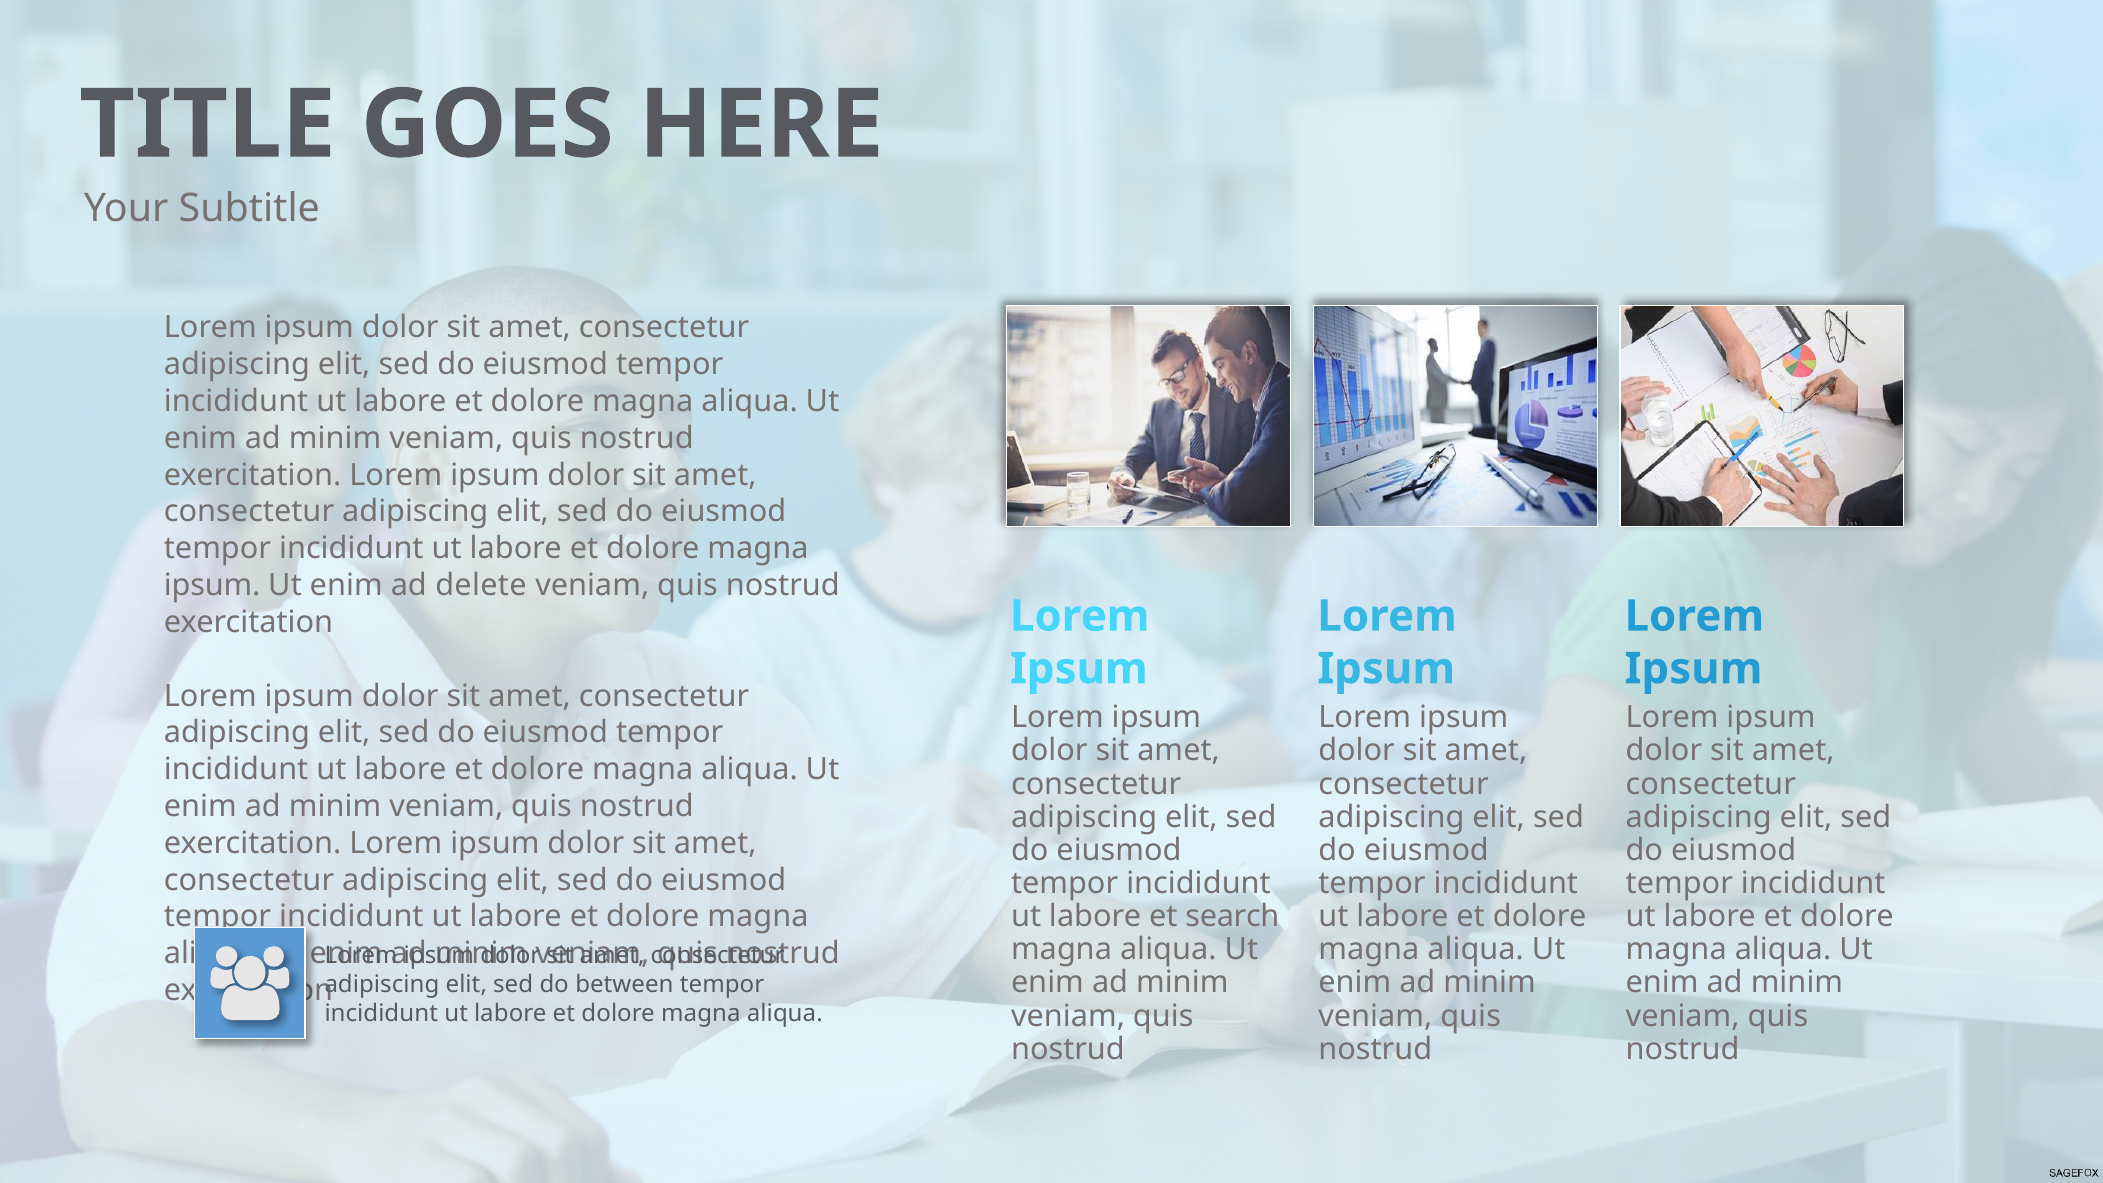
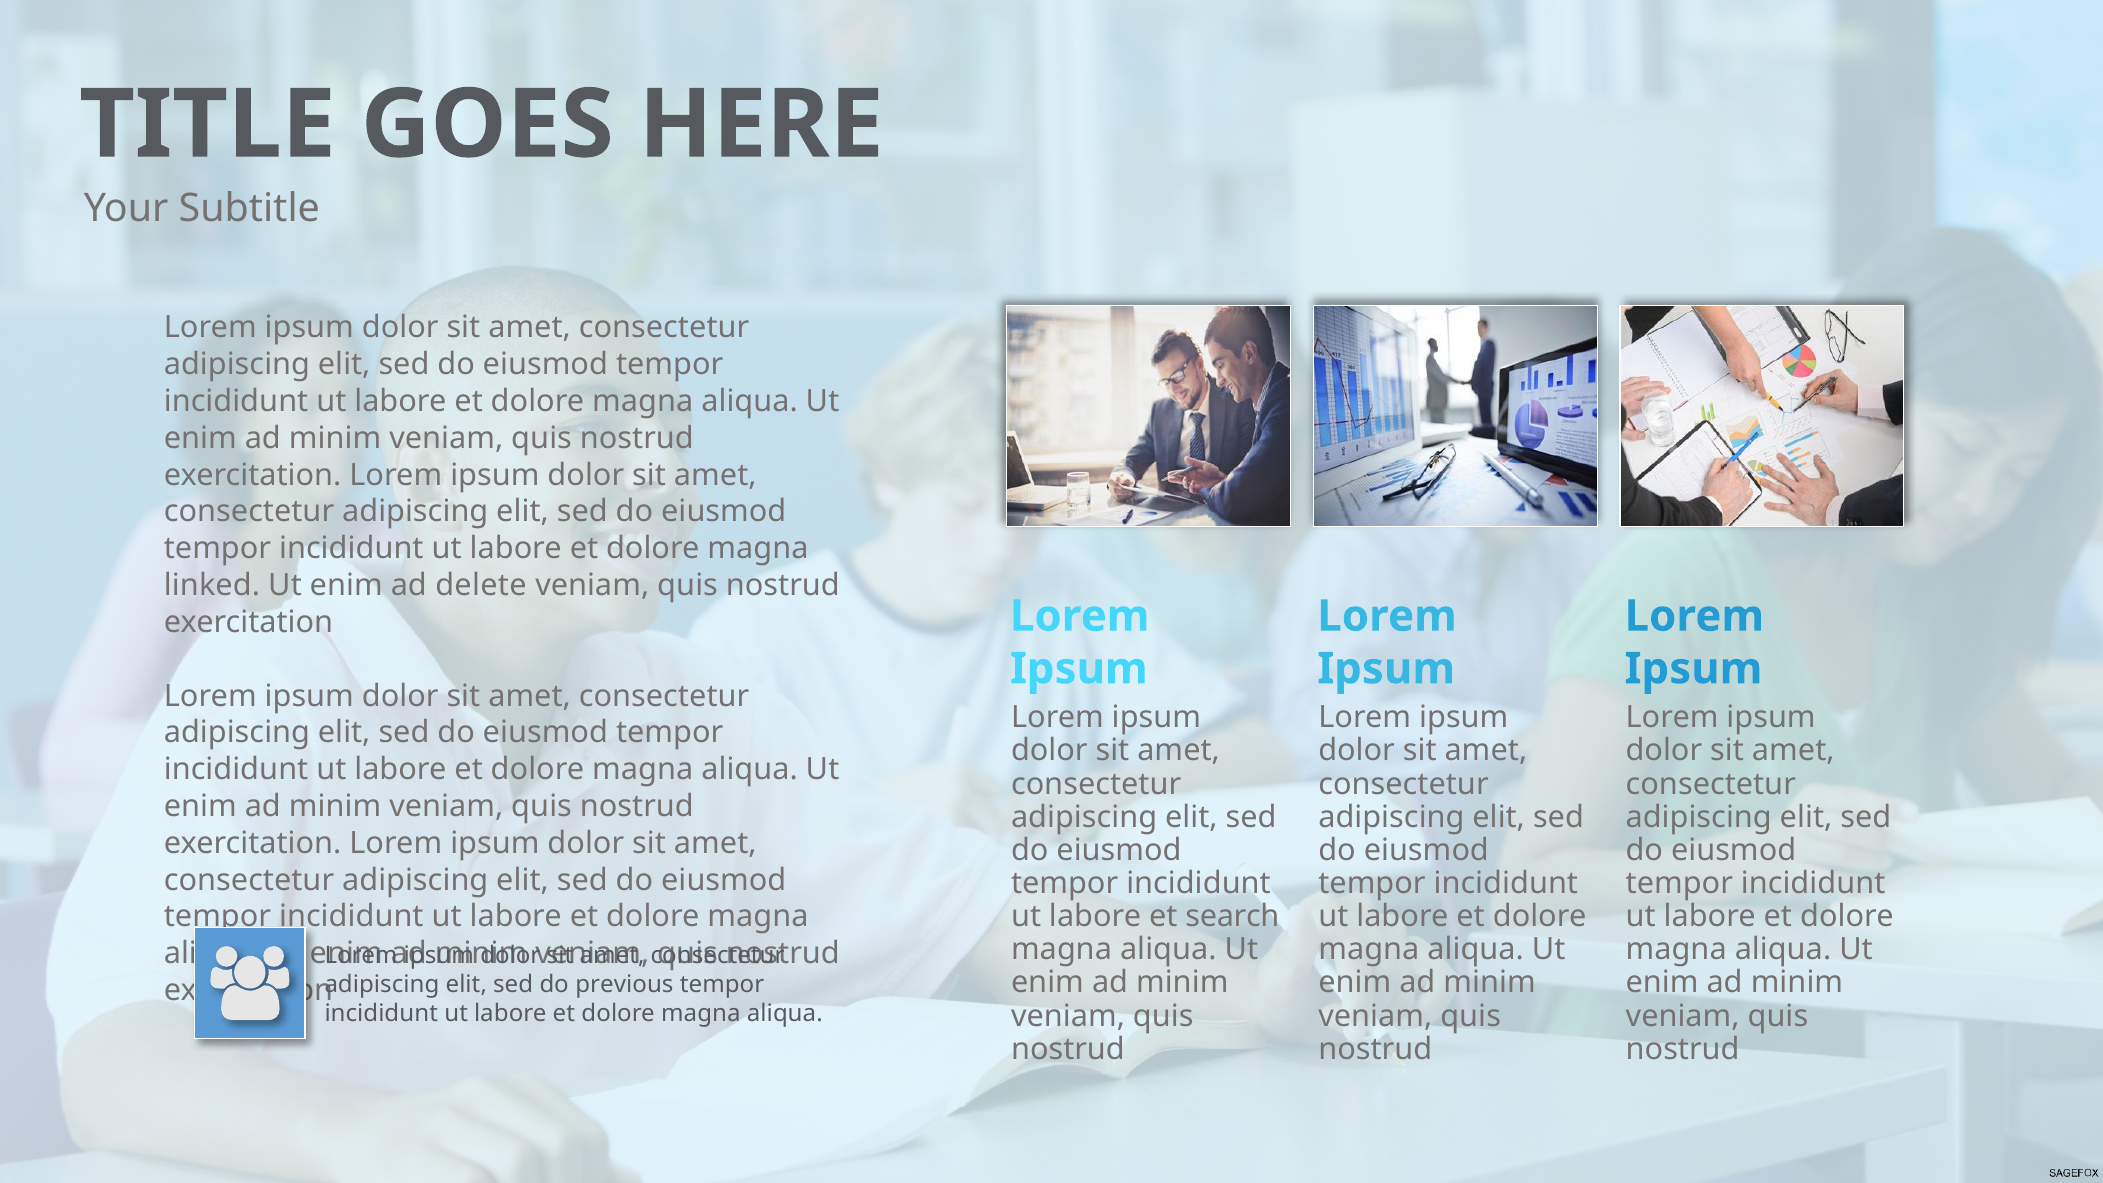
ipsum at (212, 585): ipsum -> linked
between: between -> previous
